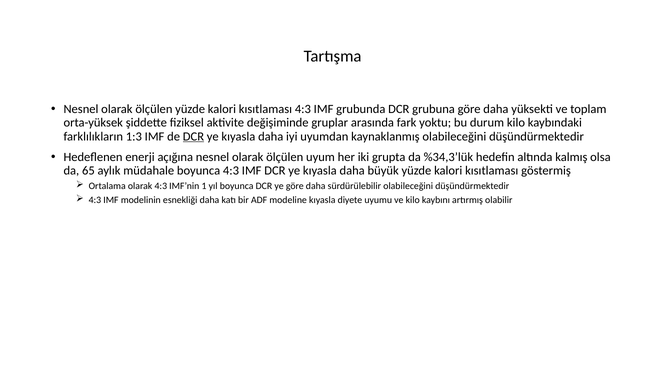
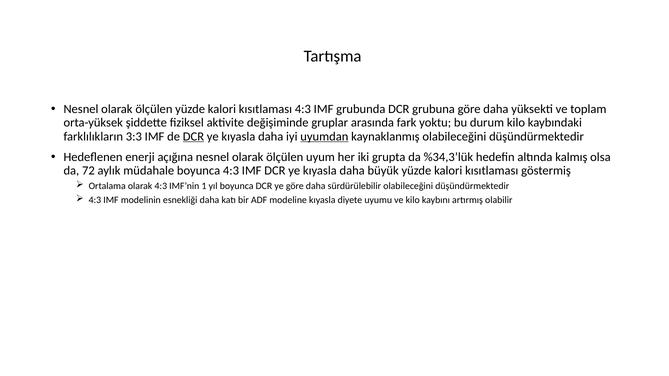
1:3: 1:3 -> 3:3
uyumdan underline: none -> present
65: 65 -> 72
